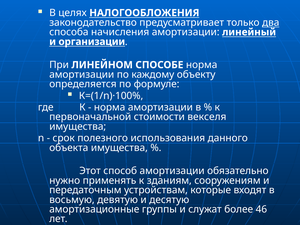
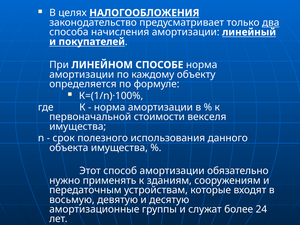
организации: организации -> покупателей
46: 46 -> 24
